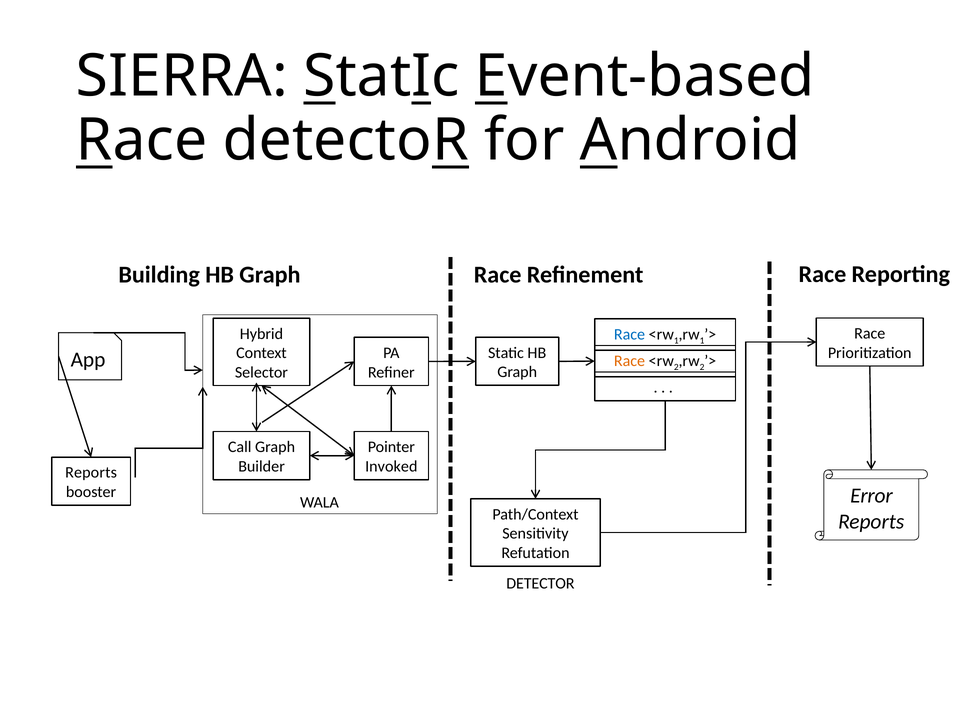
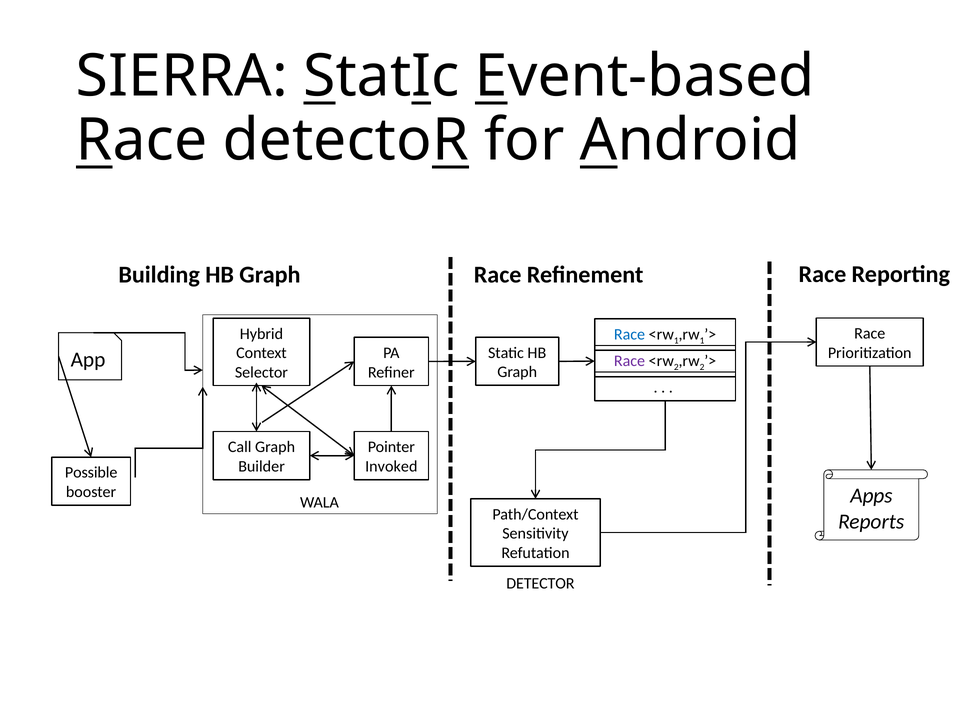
Race at (630, 361) colour: orange -> purple
Reports at (91, 472): Reports -> Possible
Error: Error -> Apps
